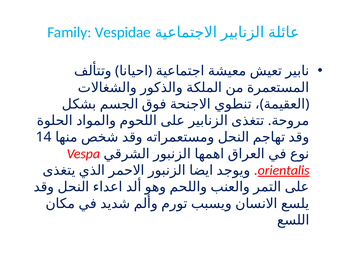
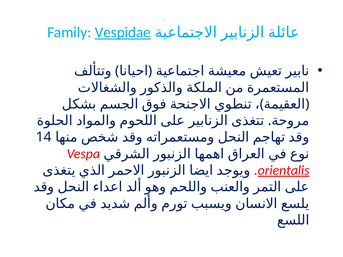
Vespidae underline: none -> present
